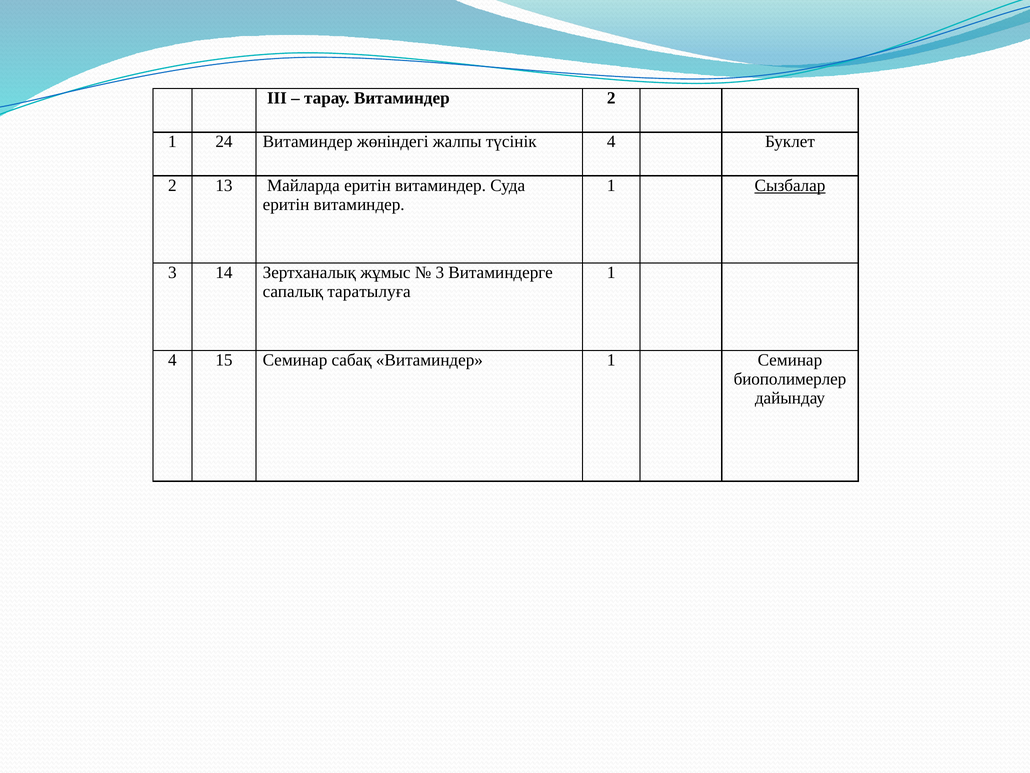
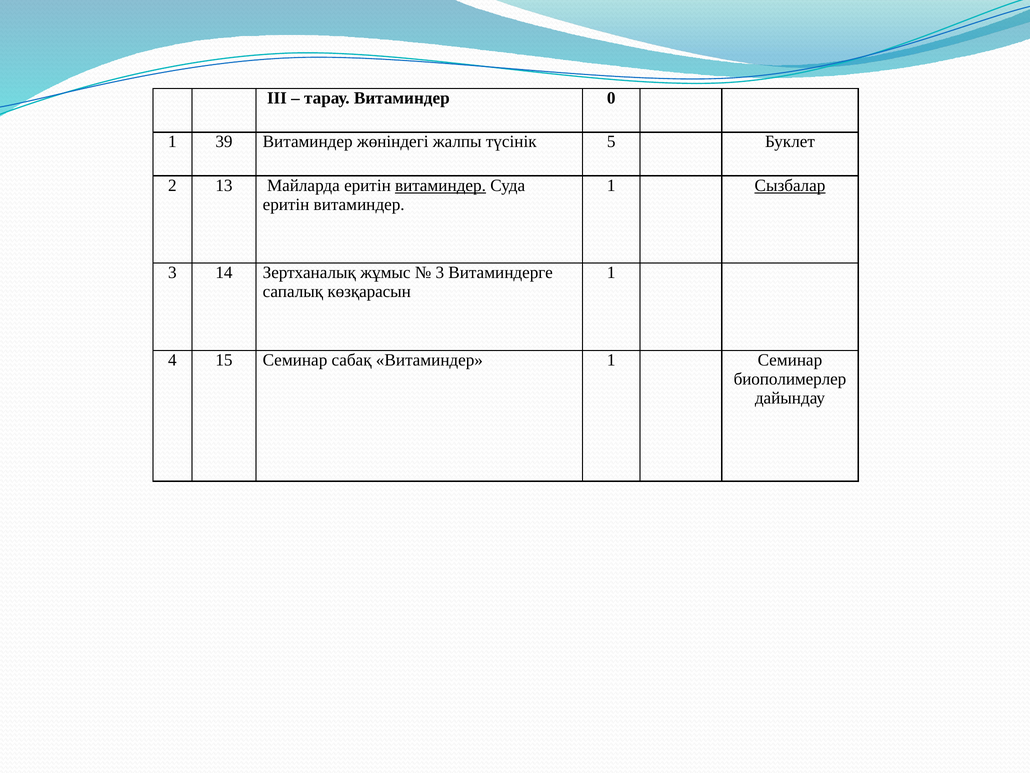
Витаминдер 2: 2 -> 0
24: 24 -> 39
түсінік 4: 4 -> 5
витаминдер at (441, 185) underline: none -> present
таратылуға: таратылуға -> көзқарасын
